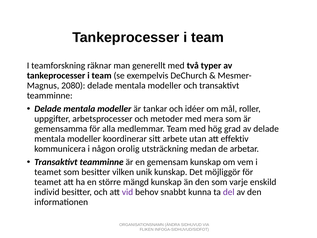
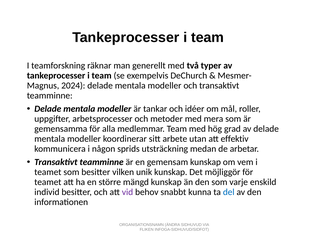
2080: 2080 -> 2024
orolig: orolig -> sprids
del colour: purple -> blue
